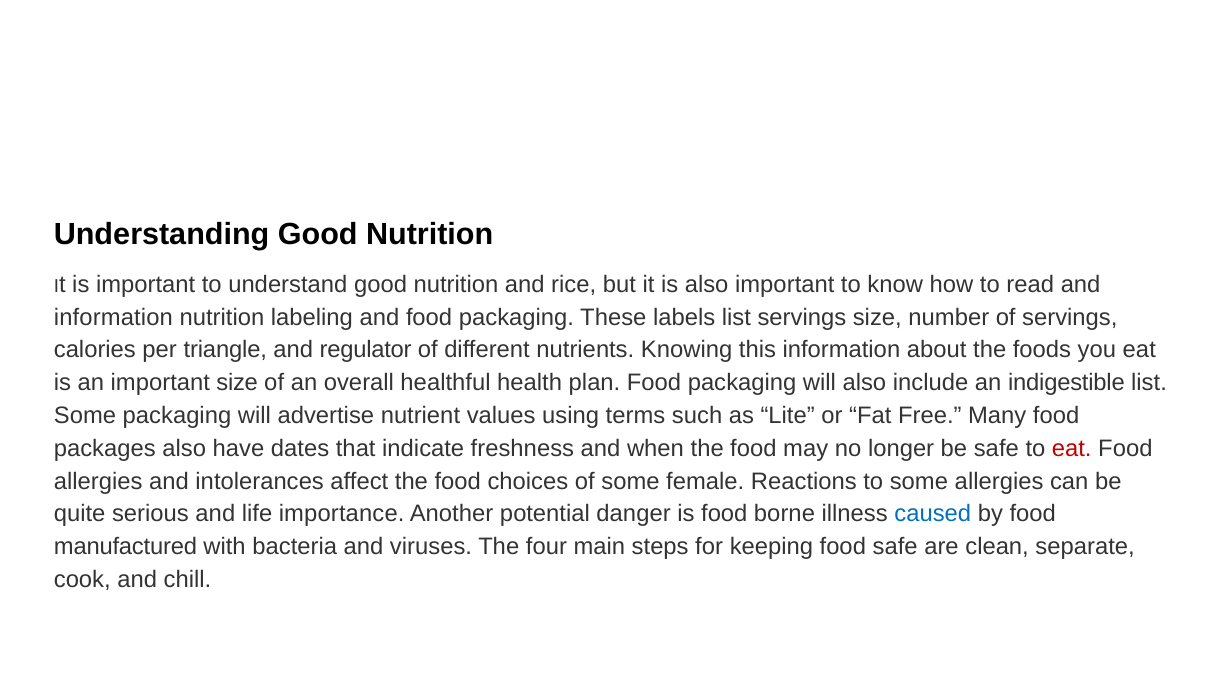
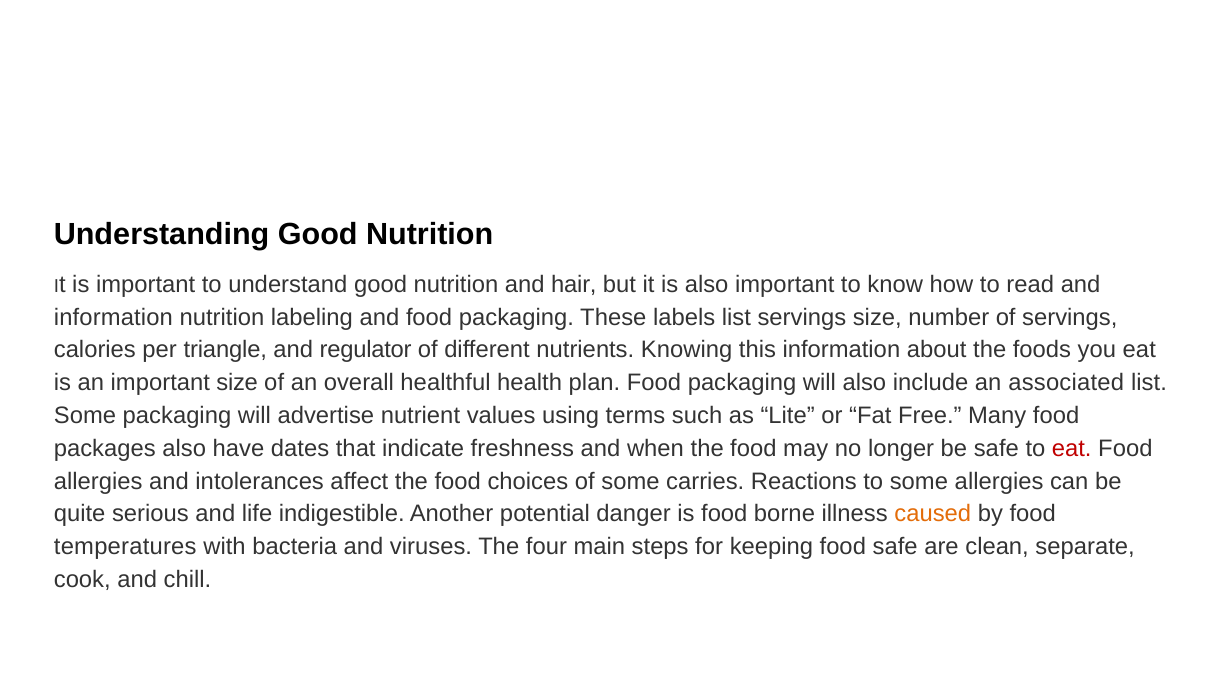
rice: rice -> hair
indigestible: indigestible -> associated
female: female -> carries
importance: importance -> indigestible
caused colour: blue -> orange
manufactured: manufactured -> temperatures
